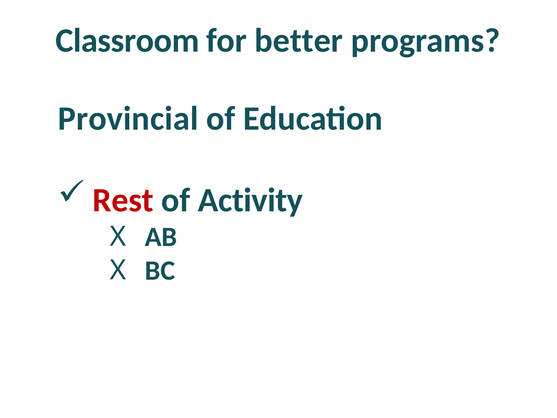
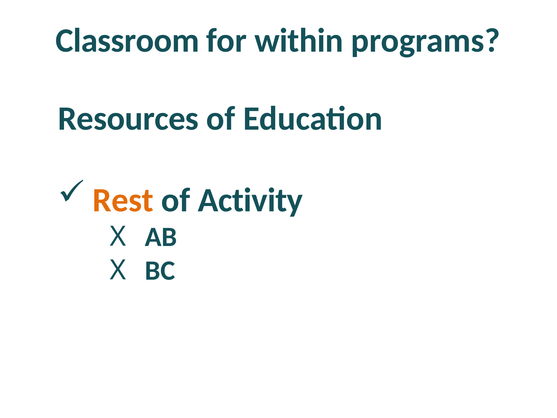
better: better -> within
Provincial: Provincial -> Resources
Rest colour: red -> orange
